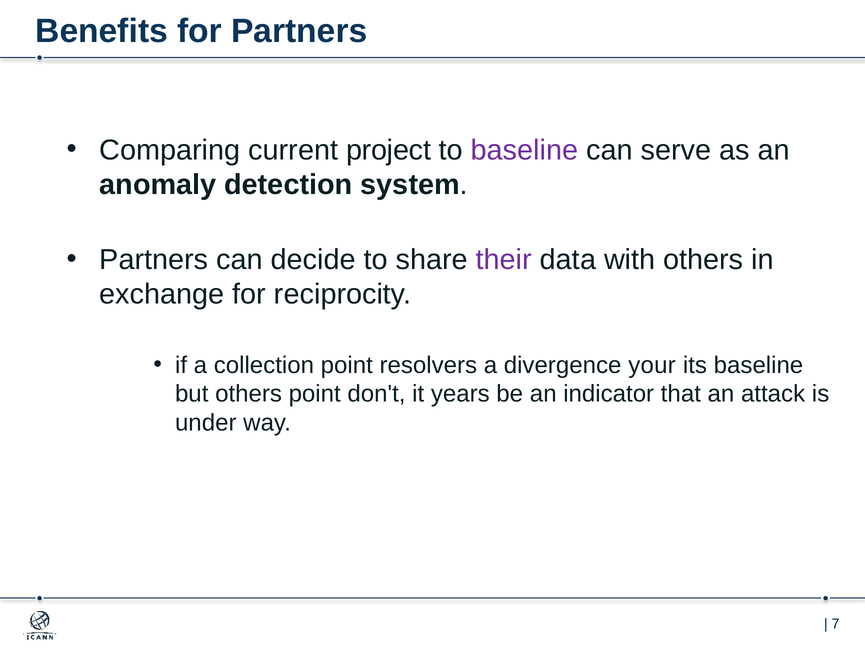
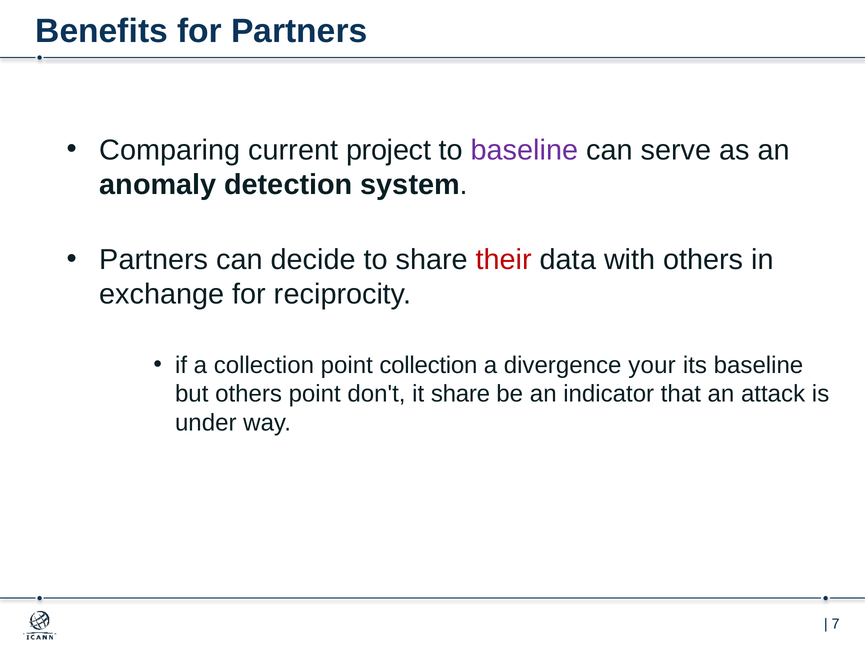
their colour: purple -> red
point resolvers: resolvers -> collection
it years: years -> share
